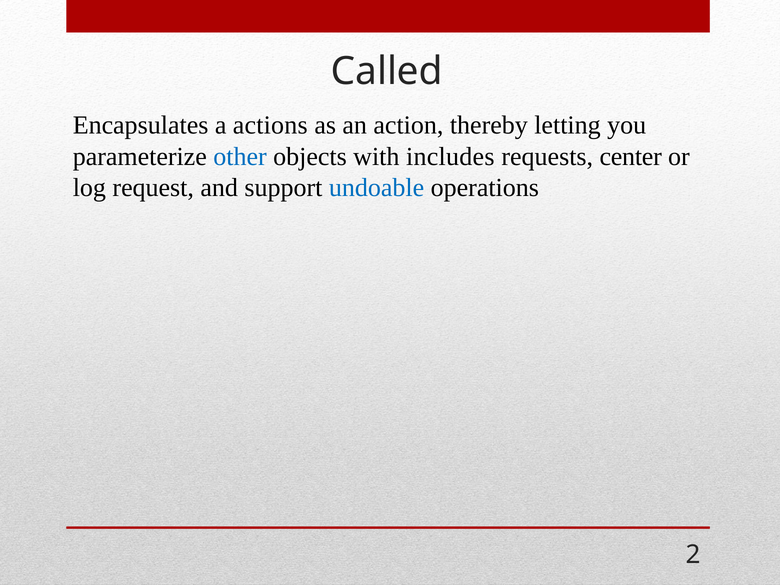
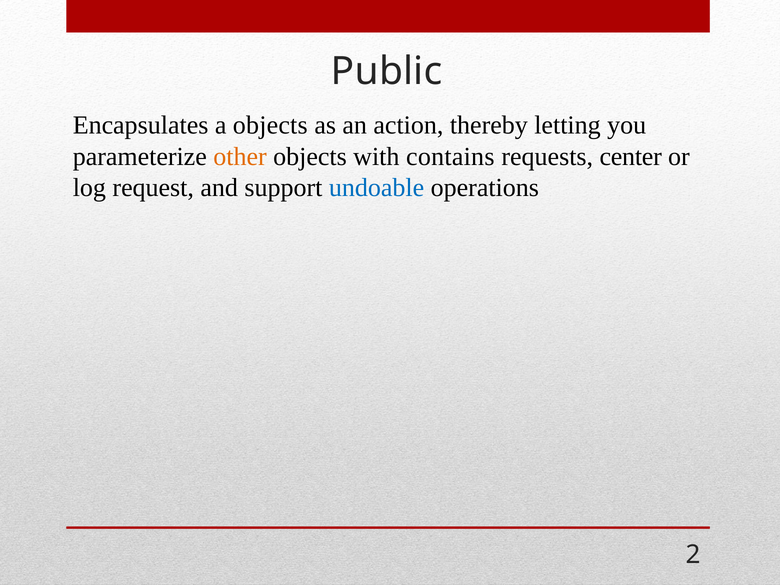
Called: Called -> Public
a actions: actions -> objects
other colour: blue -> orange
includes: includes -> contains
